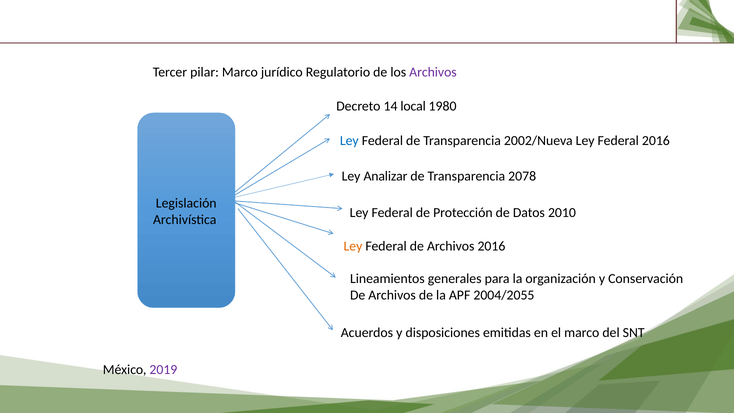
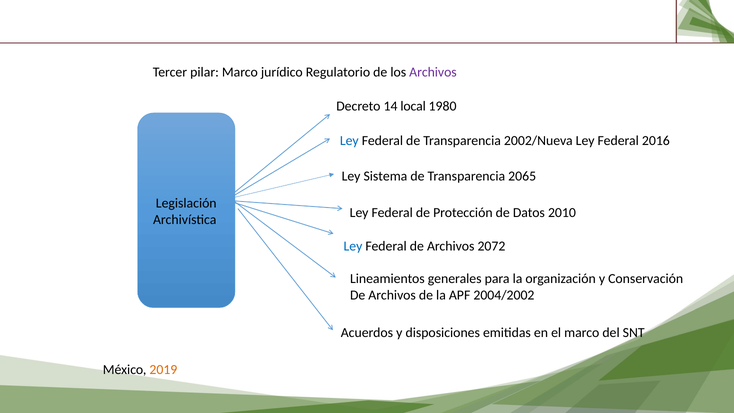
Analizar: Analizar -> Sistema
2078: 2078 -> 2065
Ley at (353, 246) colour: orange -> blue
Archivos 2016: 2016 -> 2072
2004/2055: 2004/2055 -> 2004/2002
2019 colour: purple -> orange
